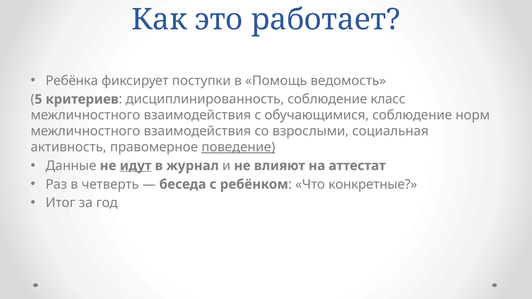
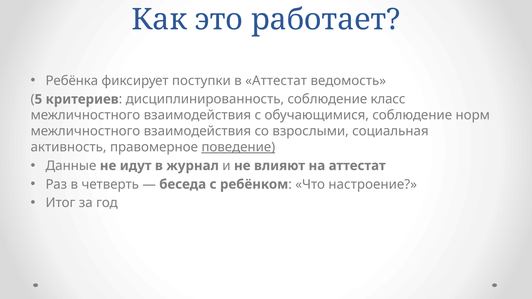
в Помощь: Помощь -> Аттестат
идут underline: present -> none
конкретные: конкретные -> настроение
